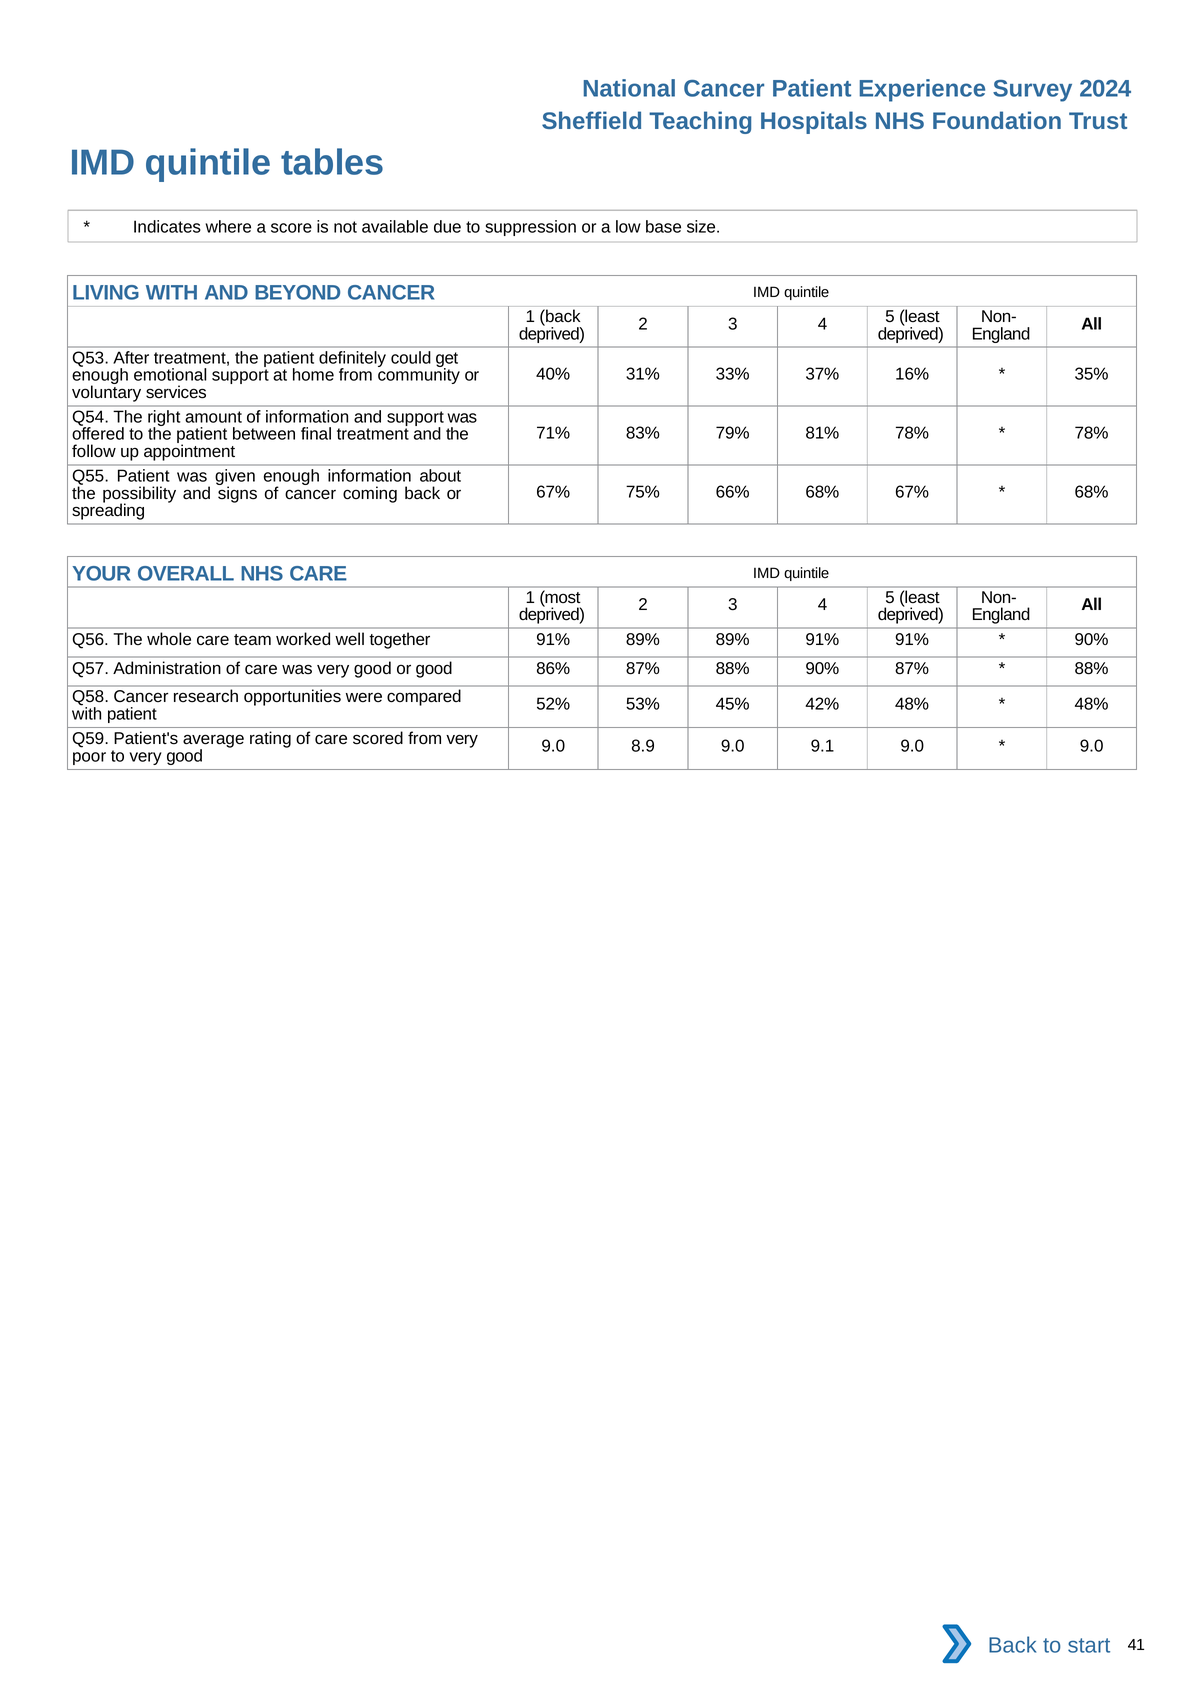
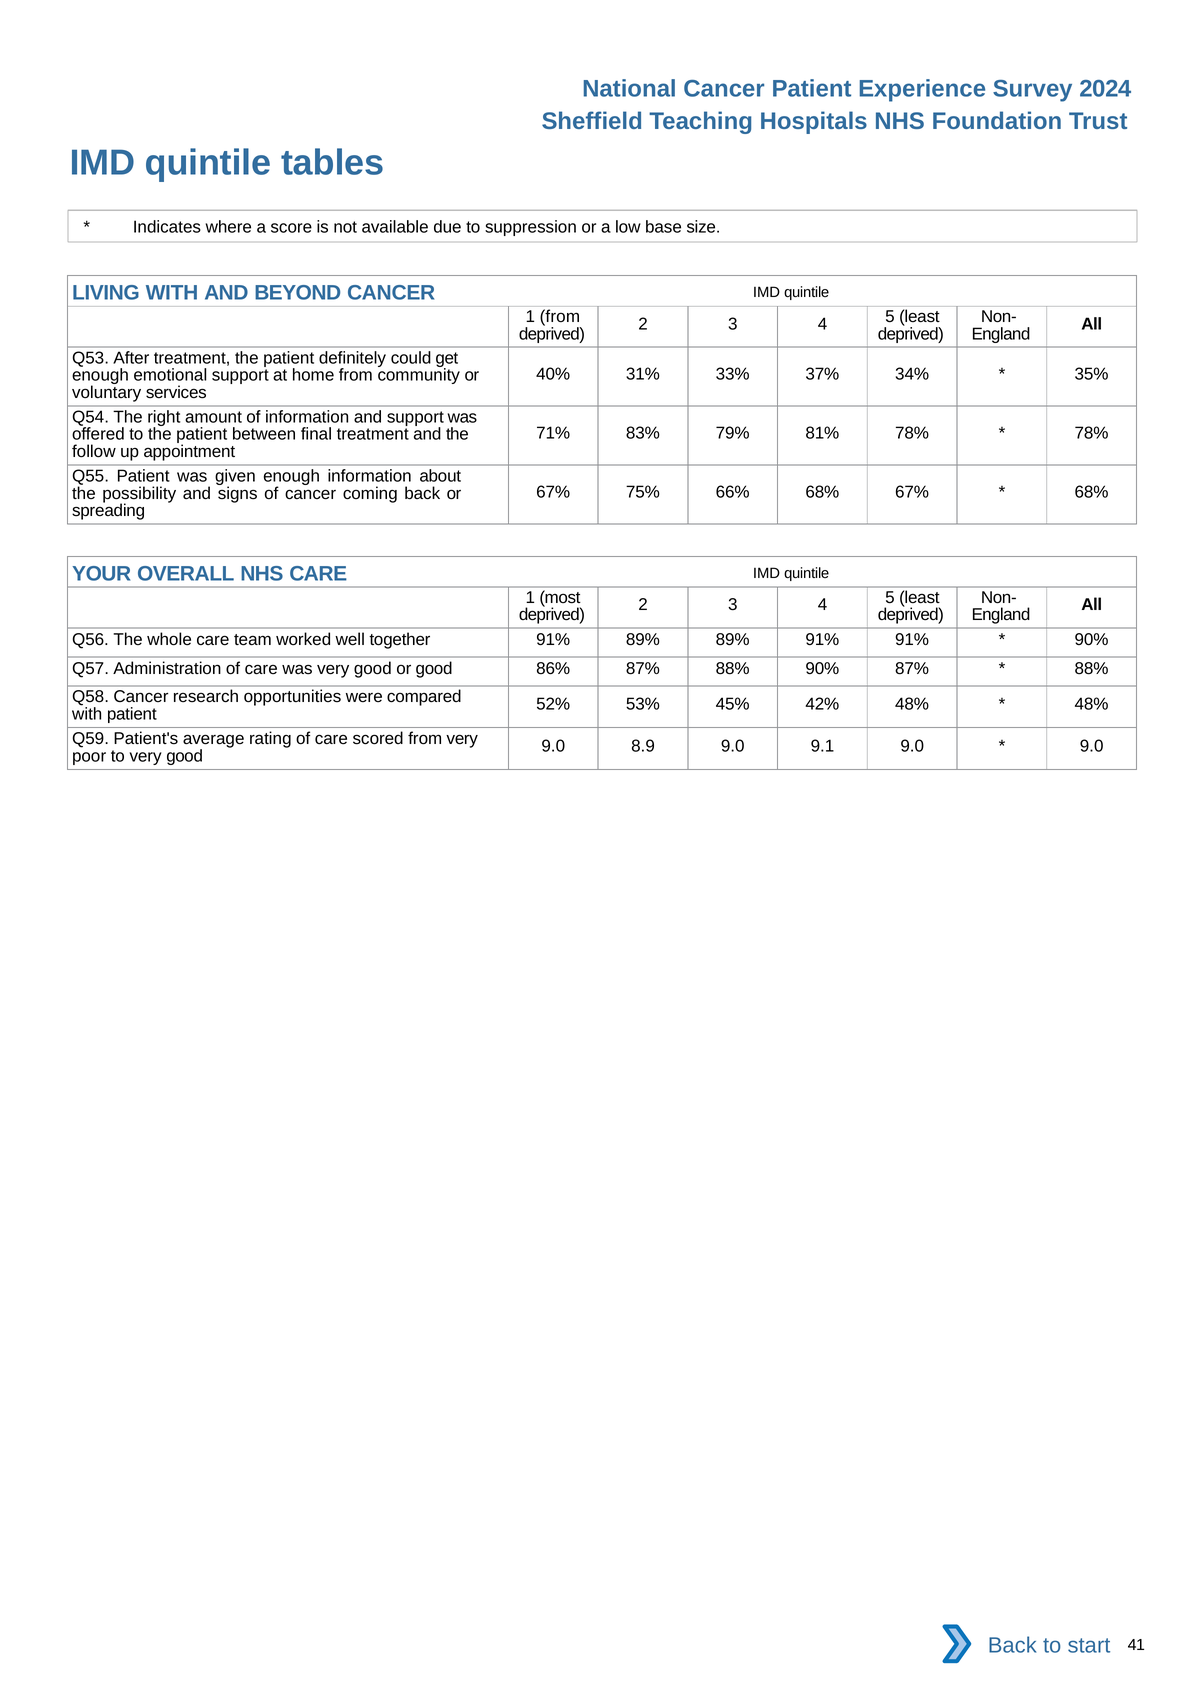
1 back: back -> from
16%: 16% -> 34%
